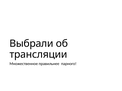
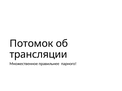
Выбрали: Выбрали -> Потомок
